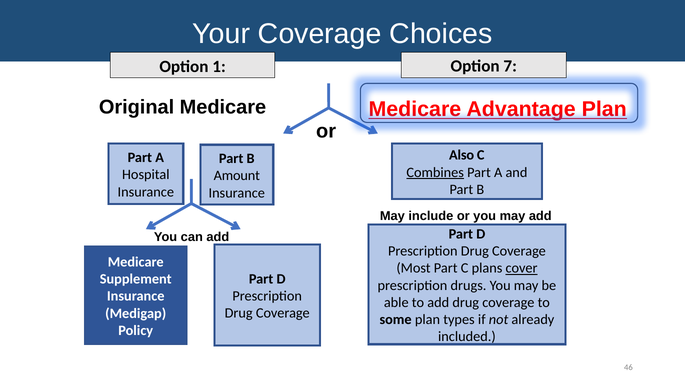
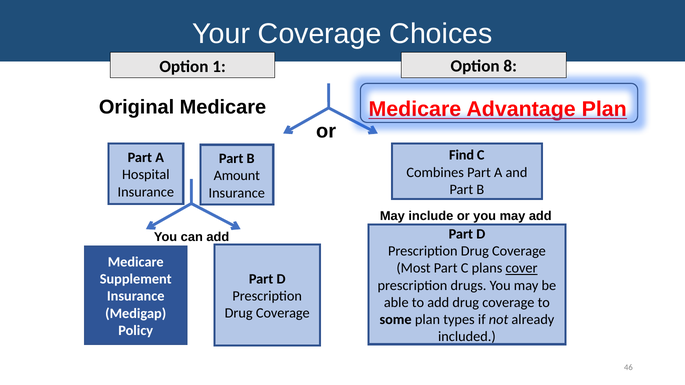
7: 7 -> 8
Also: Also -> Find
Combines underline: present -> none
